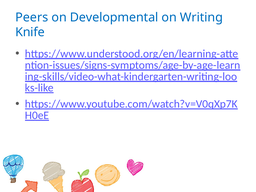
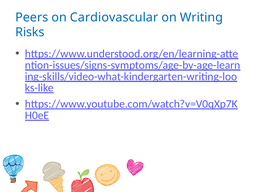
Developmental: Developmental -> Cardiovascular
Knife: Knife -> Risks
